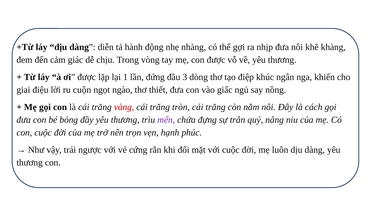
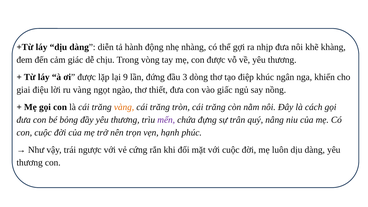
1: 1 -> 9
ru cuộn: cuộn -> vàng
vàng at (124, 107) colour: red -> orange
